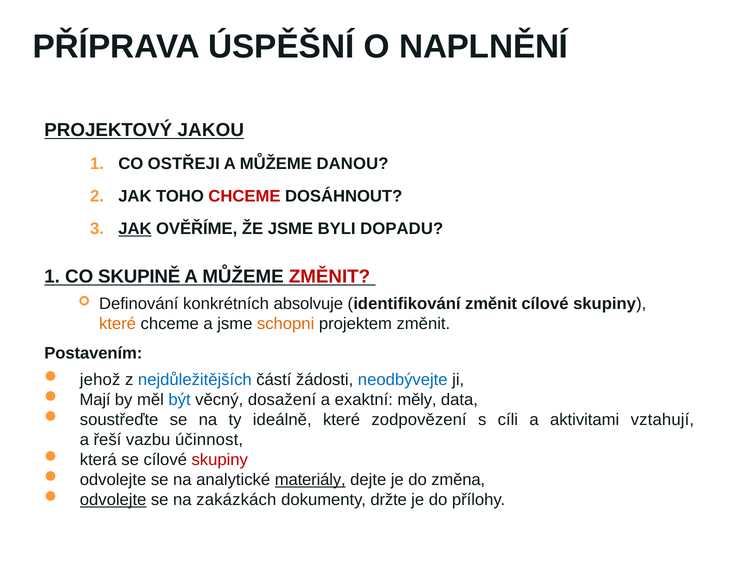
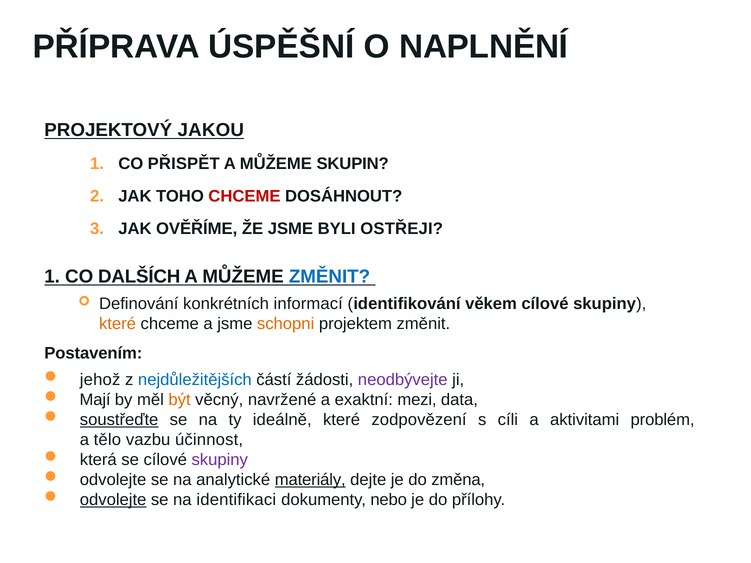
OSTŘEJI: OSTŘEJI -> PŘISPĚT
DANOU: DANOU -> SKUPIN
JAK at (135, 229) underline: present -> none
DOPADU: DOPADU -> OSTŘEJI
SKUPINĚ: SKUPINĚ -> DALŠÍCH
ZMĚNIT at (330, 277) colour: red -> blue
absolvuje: absolvuje -> informací
identifikování změnit: změnit -> věkem
neodbývejte colour: blue -> purple
být colour: blue -> orange
dosažení: dosažení -> navržené
měly: měly -> mezi
soustřeďte underline: none -> present
vztahují: vztahují -> problém
řeší: řeší -> tělo
skupiny at (220, 460) colour: red -> purple
zakázkách: zakázkách -> identifikaci
držte: držte -> nebo
